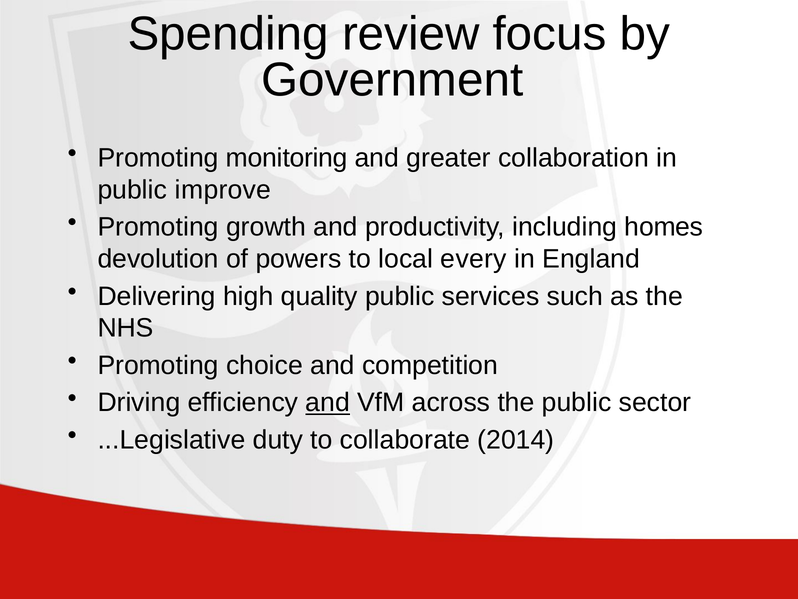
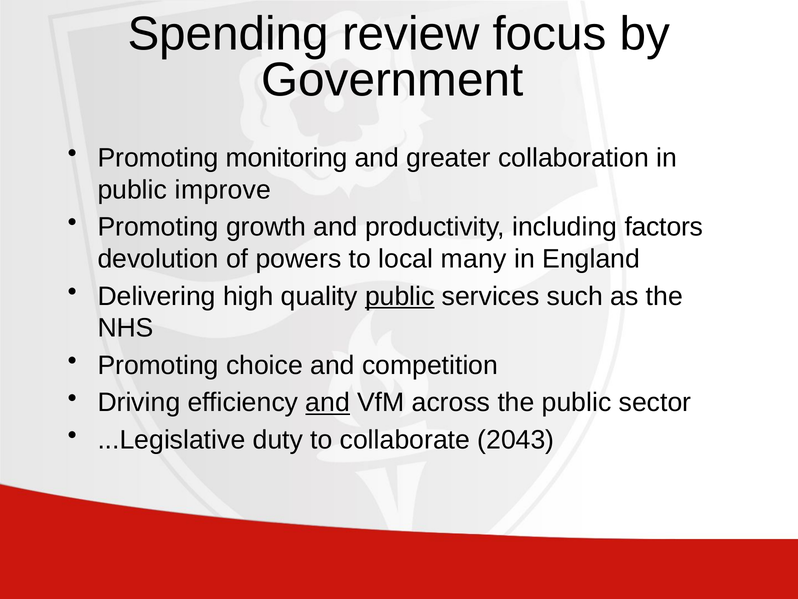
homes: homes -> factors
every: every -> many
public at (400, 296) underline: none -> present
2014: 2014 -> 2043
